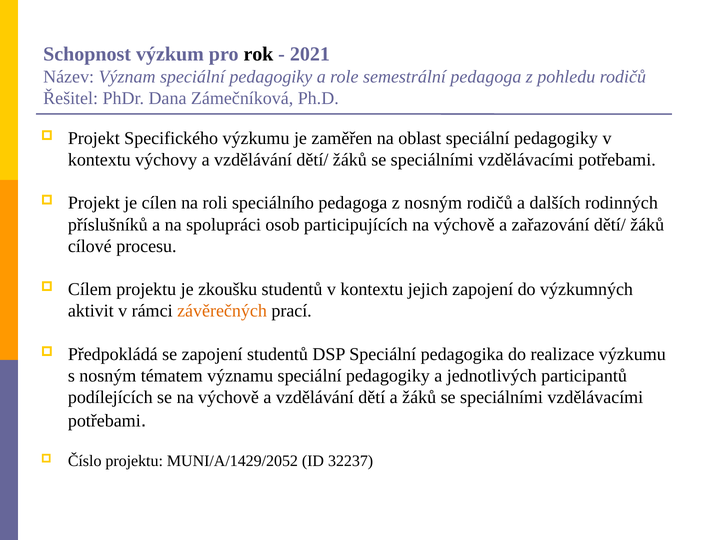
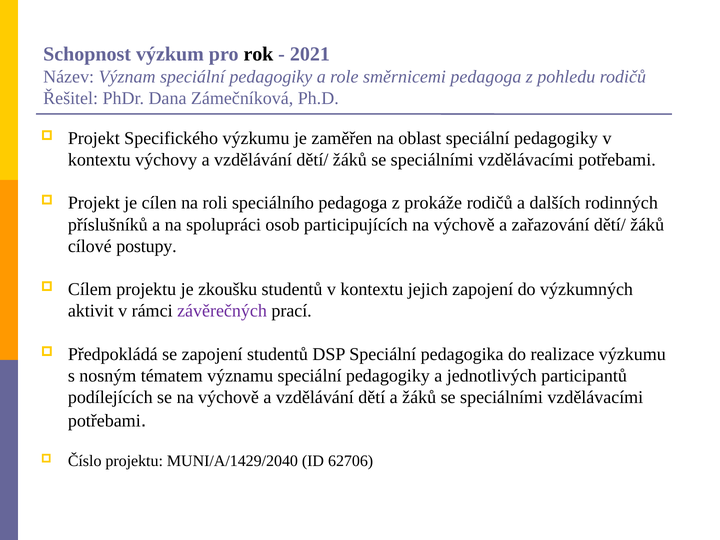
semestrální: semestrální -> směrnicemi
z nosným: nosným -> prokáže
procesu: procesu -> postupy
závěrečných colour: orange -> purple
MUNI/A/1429/2052: MUNI/A/1429/2052 -> MUNI/A/1429/2040
32237: 32237 -> 62706
